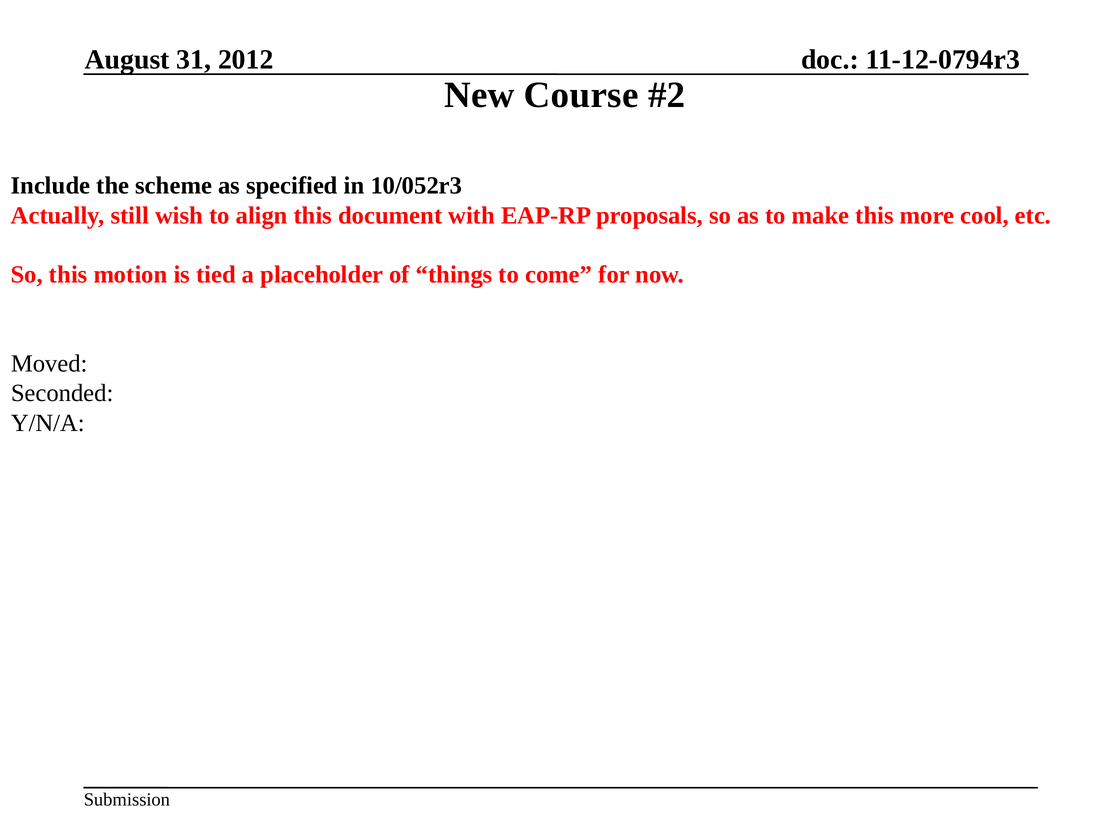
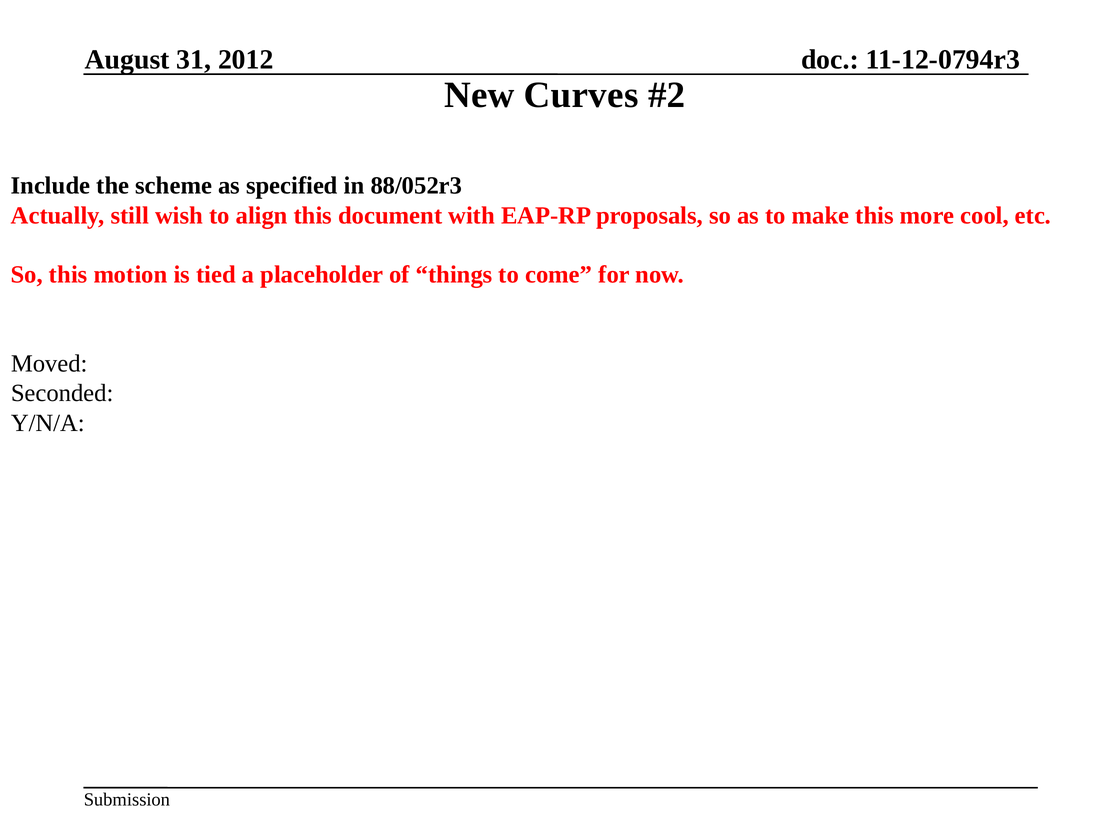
Course: Course -> Curves
10/052r3: 10/052r3 -> 88/052r3
